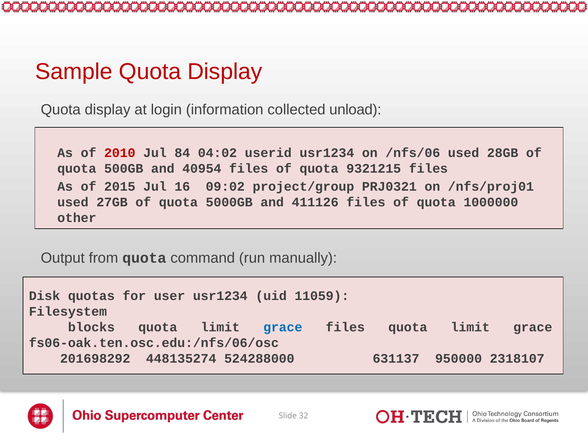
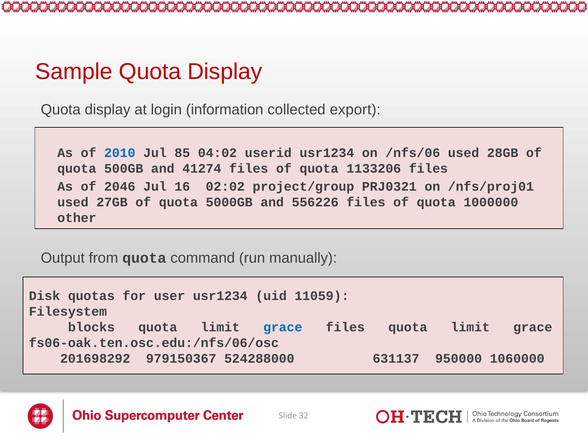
unload: unload -> export
2010 colour: red -> blue
84: 84 -> 85
40954: 40954 -> 41274
9321215: 9321215 -> 1133206
2015: 2015 -> 2046
09:02: 09:02 -> 02:02
411126: 411126 -> 556226
448135274: 448135274 -> 979150367
2318107: 2318107 -> 1060000
